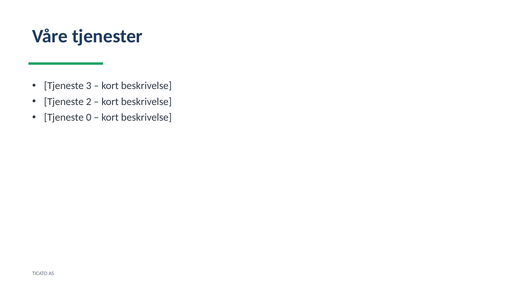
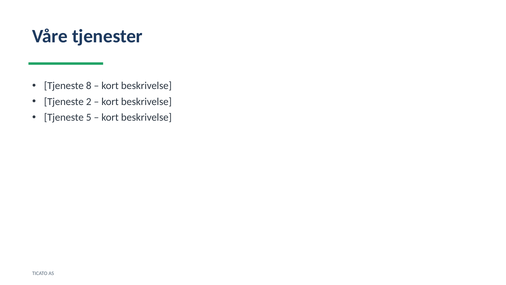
3: 3 -> 8
0: 0 -> 5
